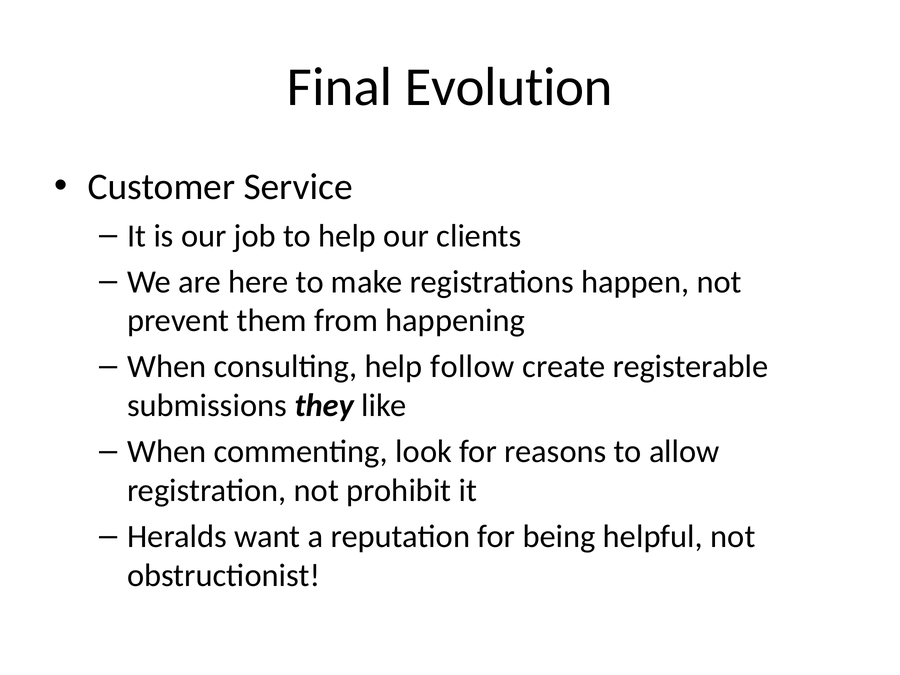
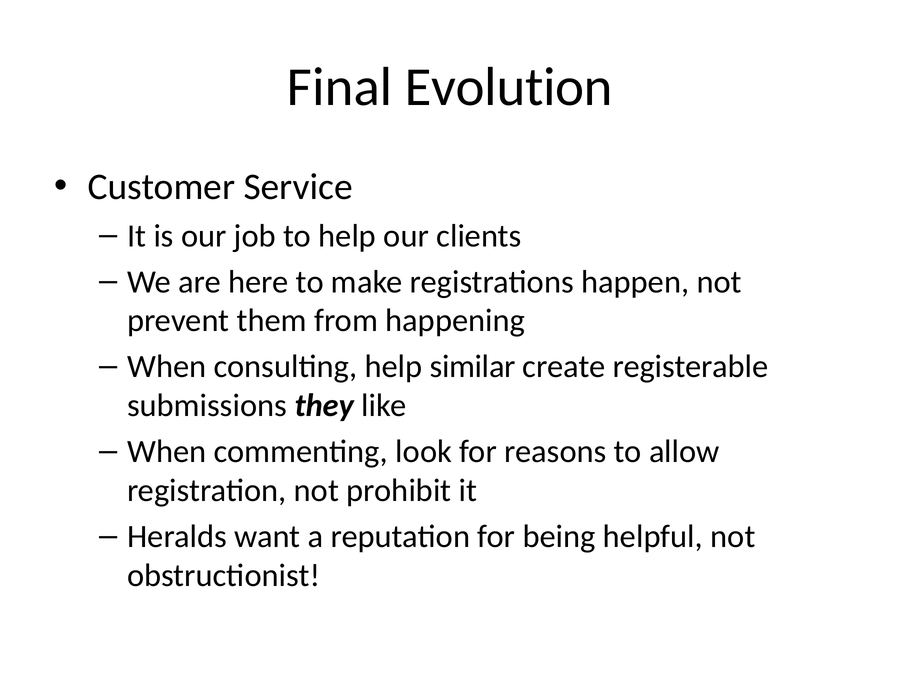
follow: follow -> similar
